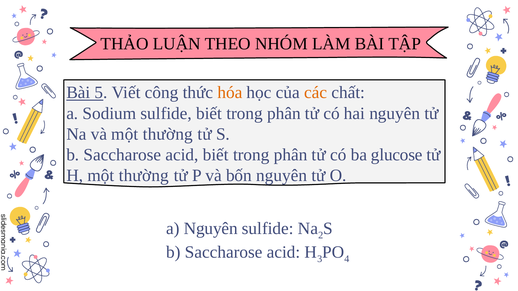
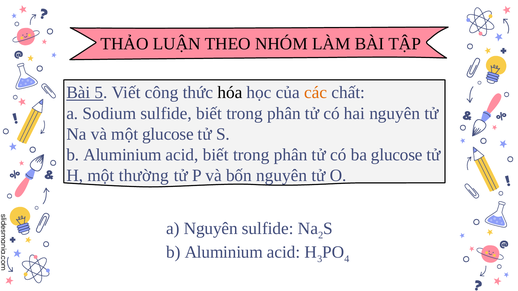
hóa colour: orange -> black
và một thường: thường -> glucose
Saccharose at (122, 155): Saccharose -> Aluminium
Saccharose at (224, 252): Saccharose -> Aluminium
